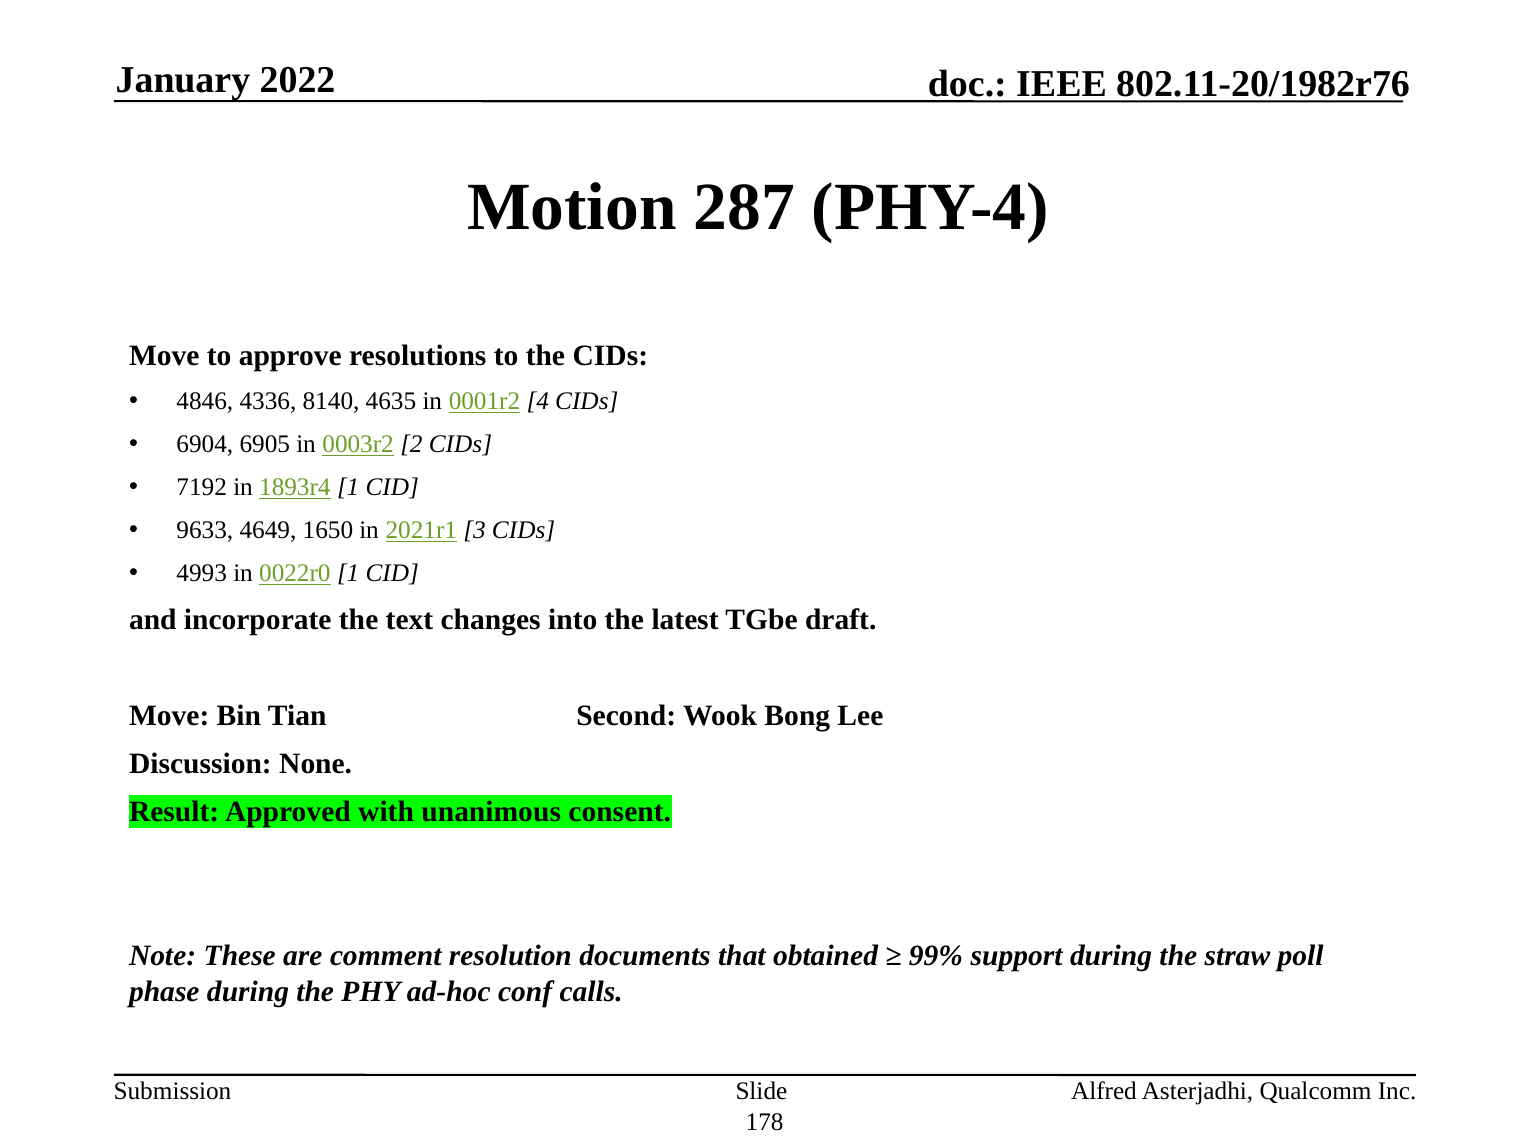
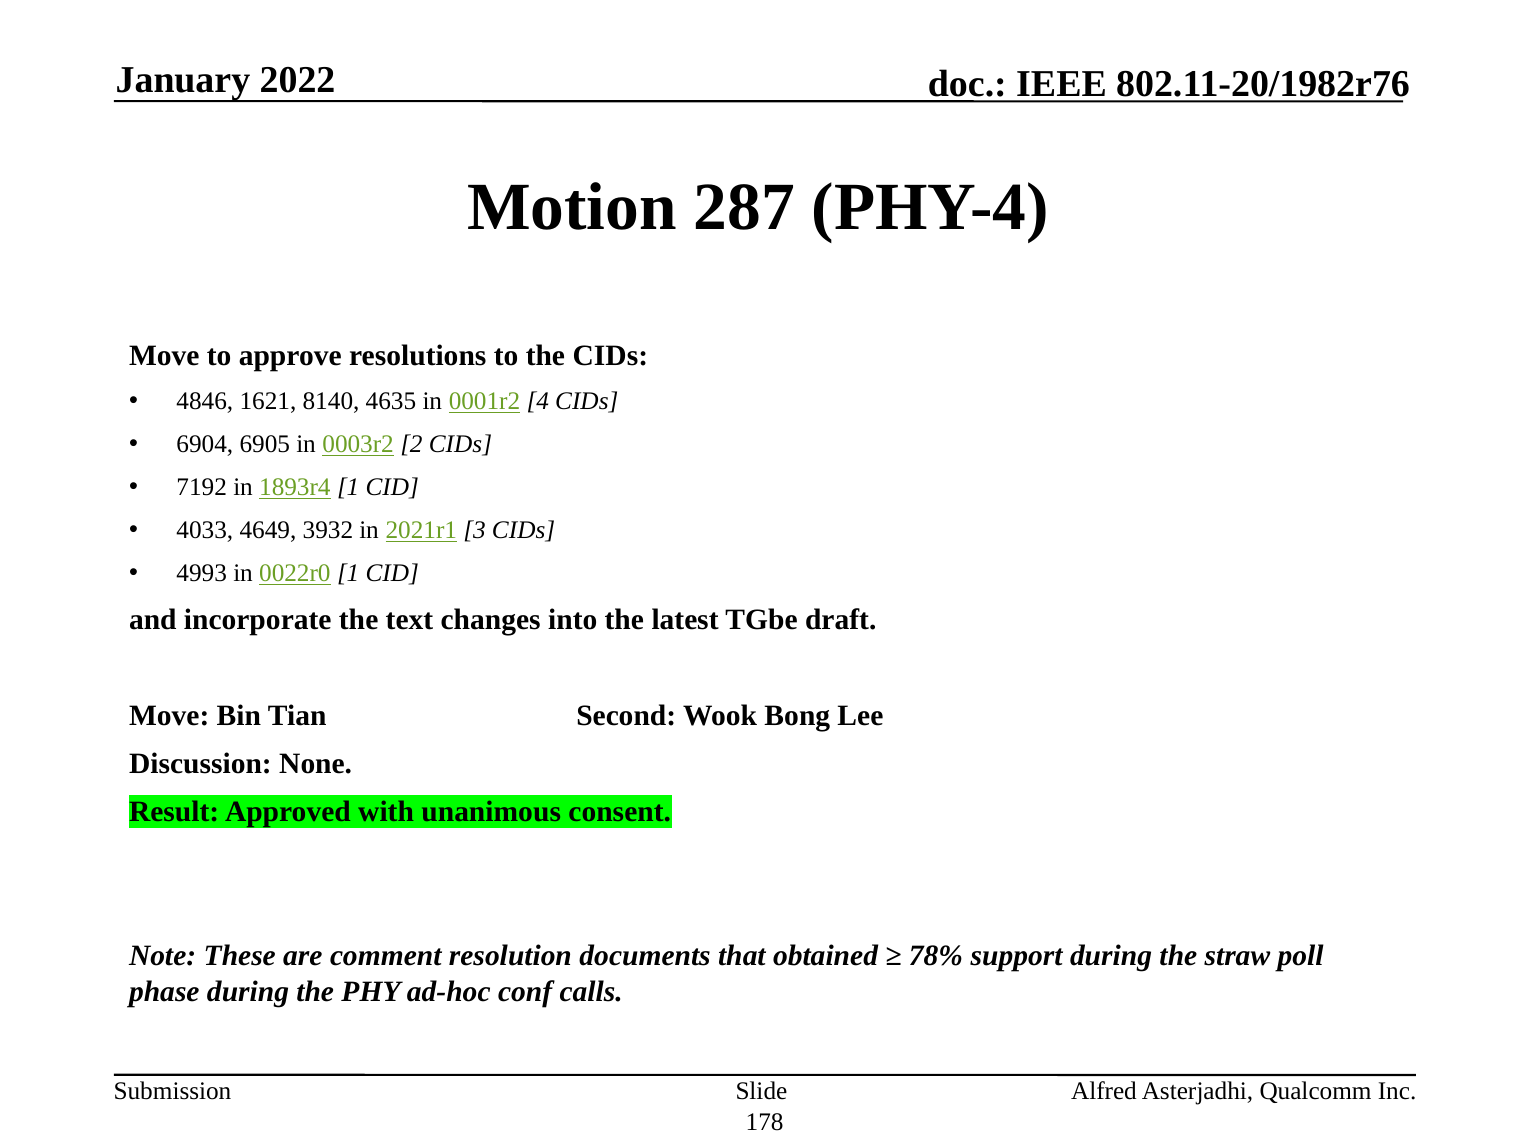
4336: 4336 -> 1621
9633: 9633 -> 4033
1650: 1650 -> 3932
99%: 99% -> 78%
